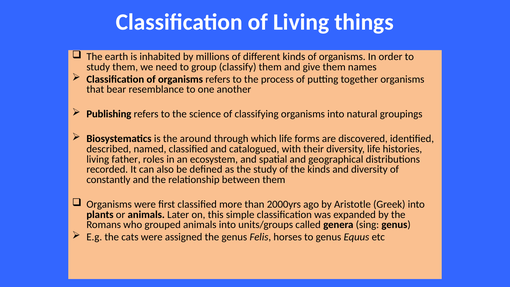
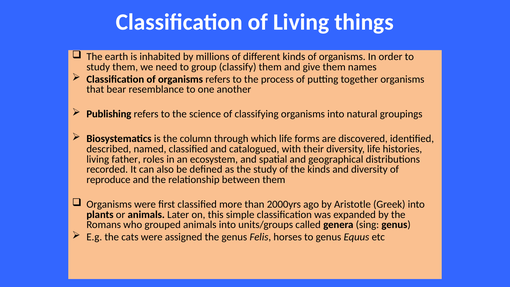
around: around -> column
constantly: constantly -> reproduce
